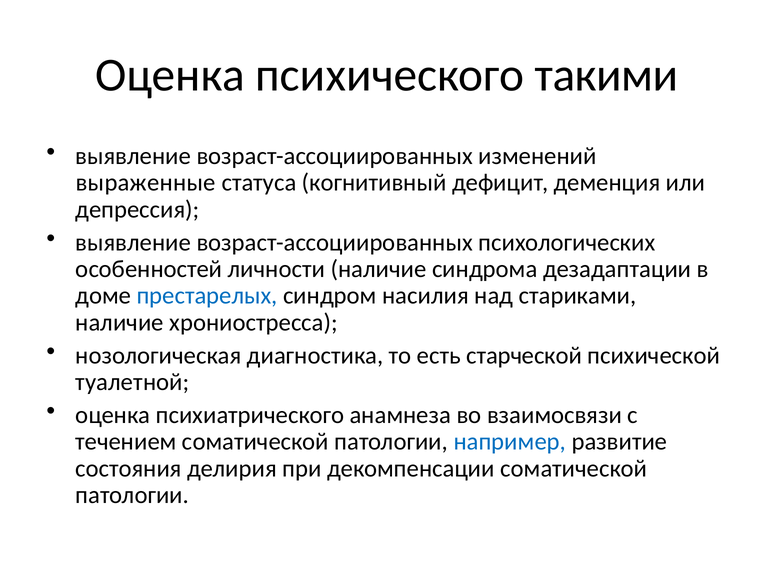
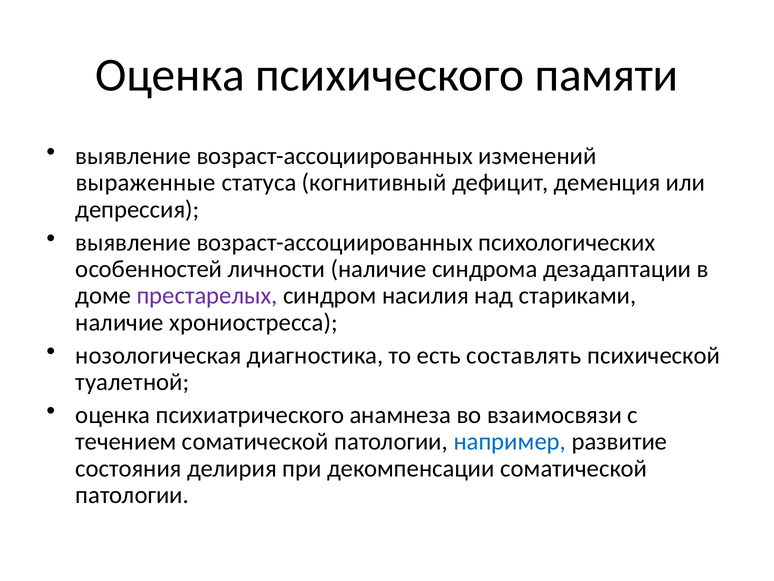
такими: такими -> памяти
престарелых colour: blue -> purple
старческой: старческой -> составлять
